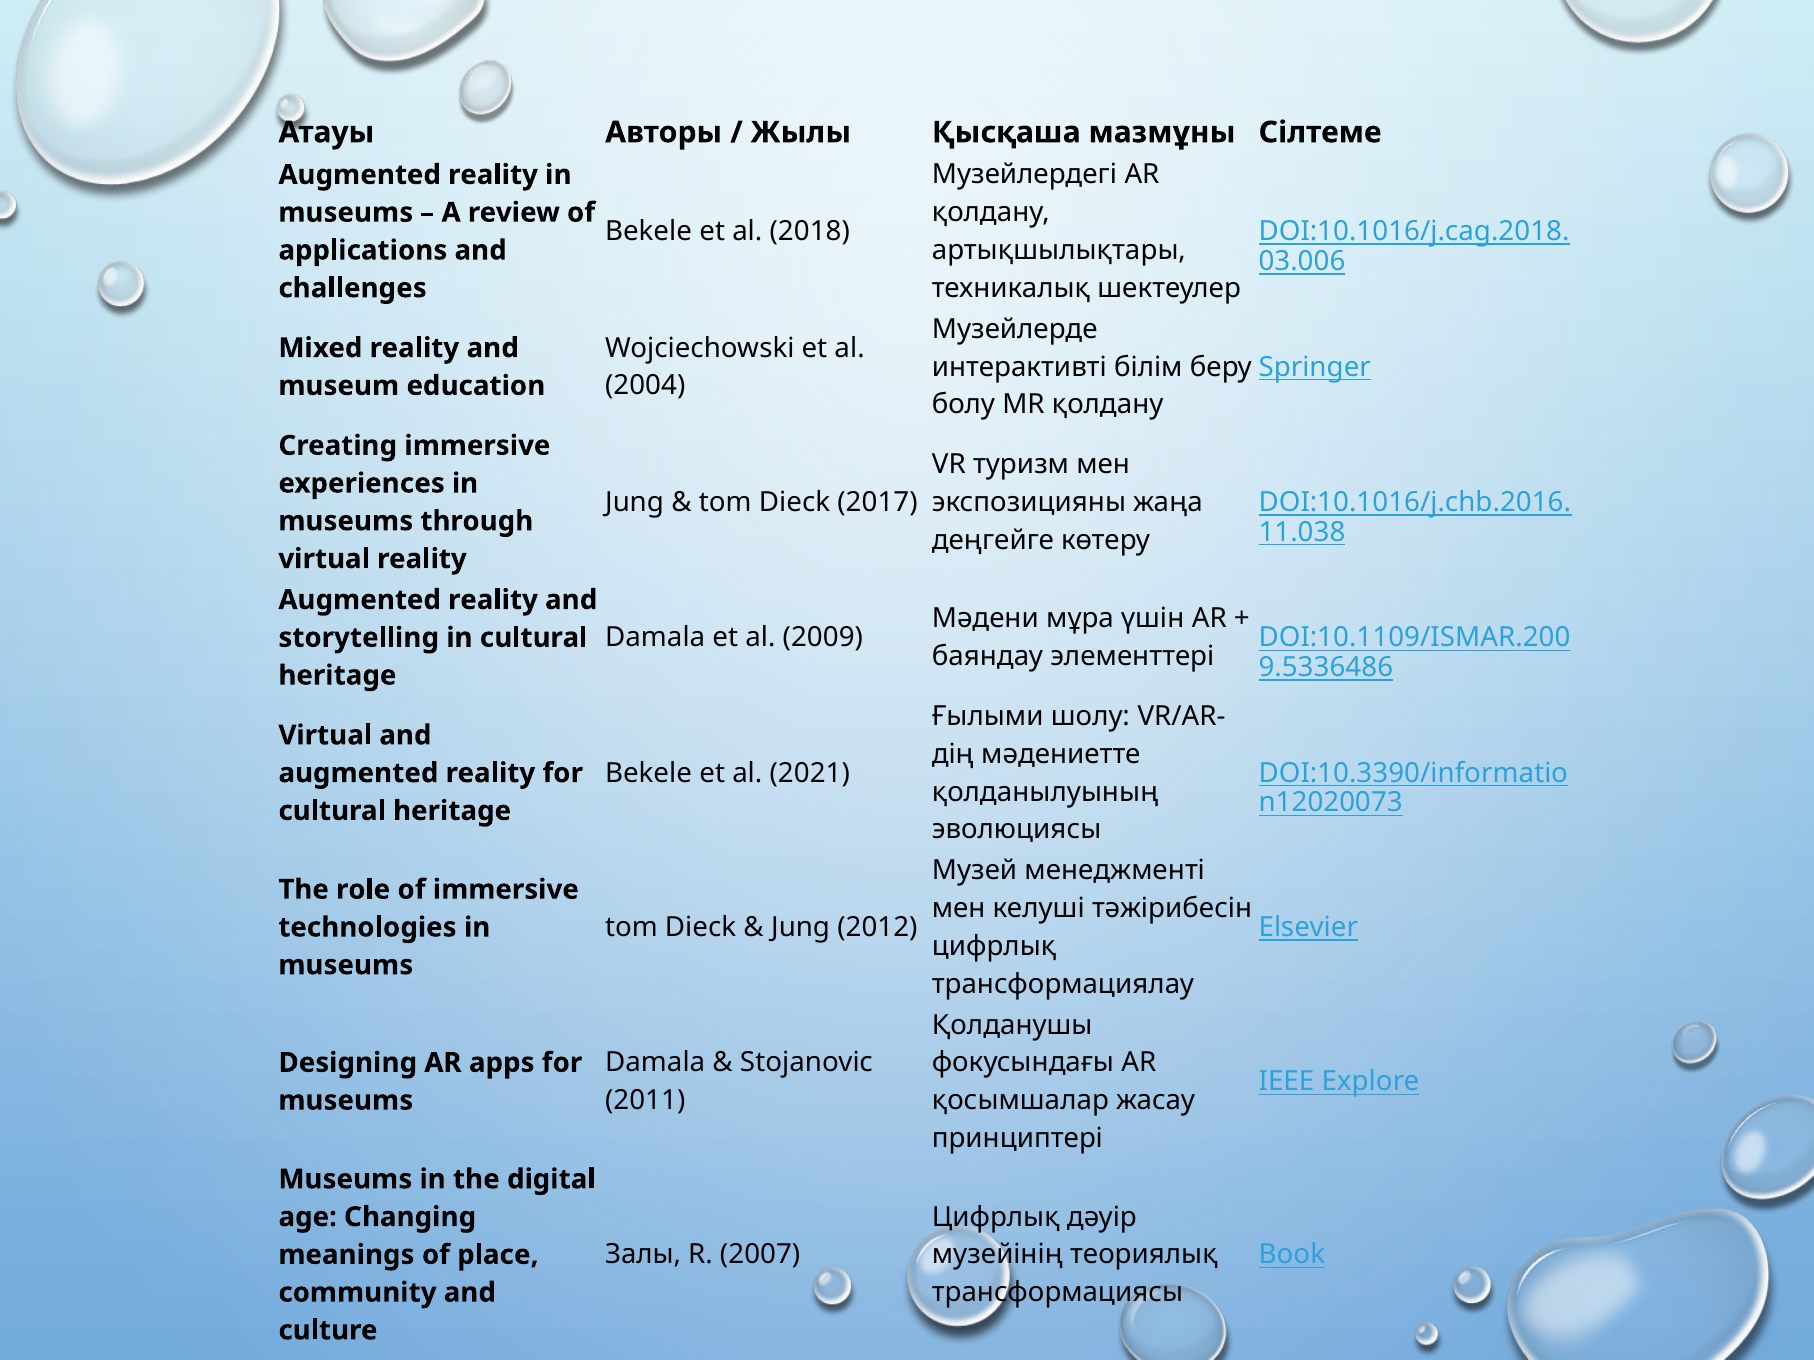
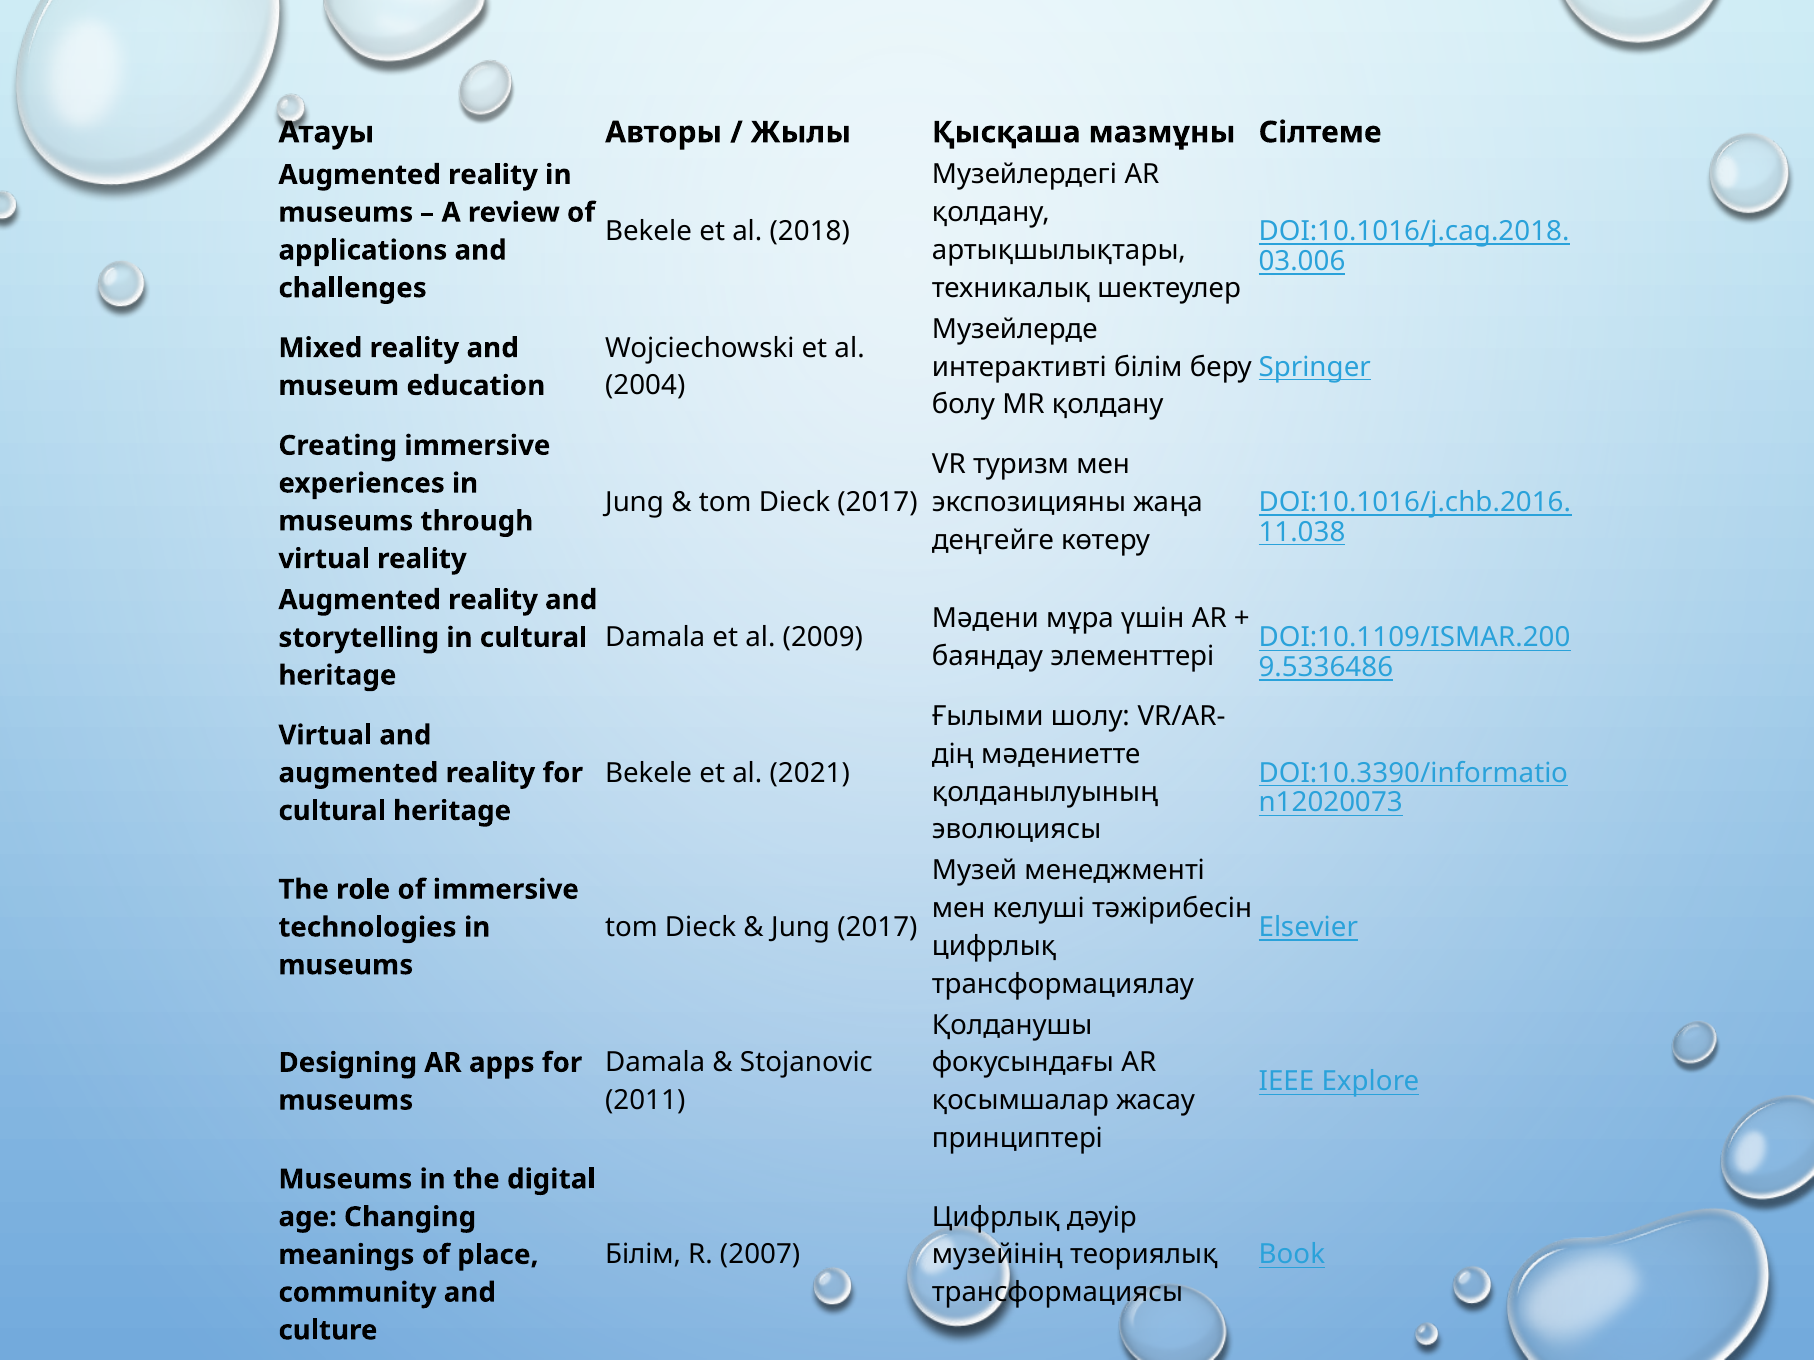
Jung 2012: 2012 -> 2017
Залы at (643, 1255): Залы -> Білім
